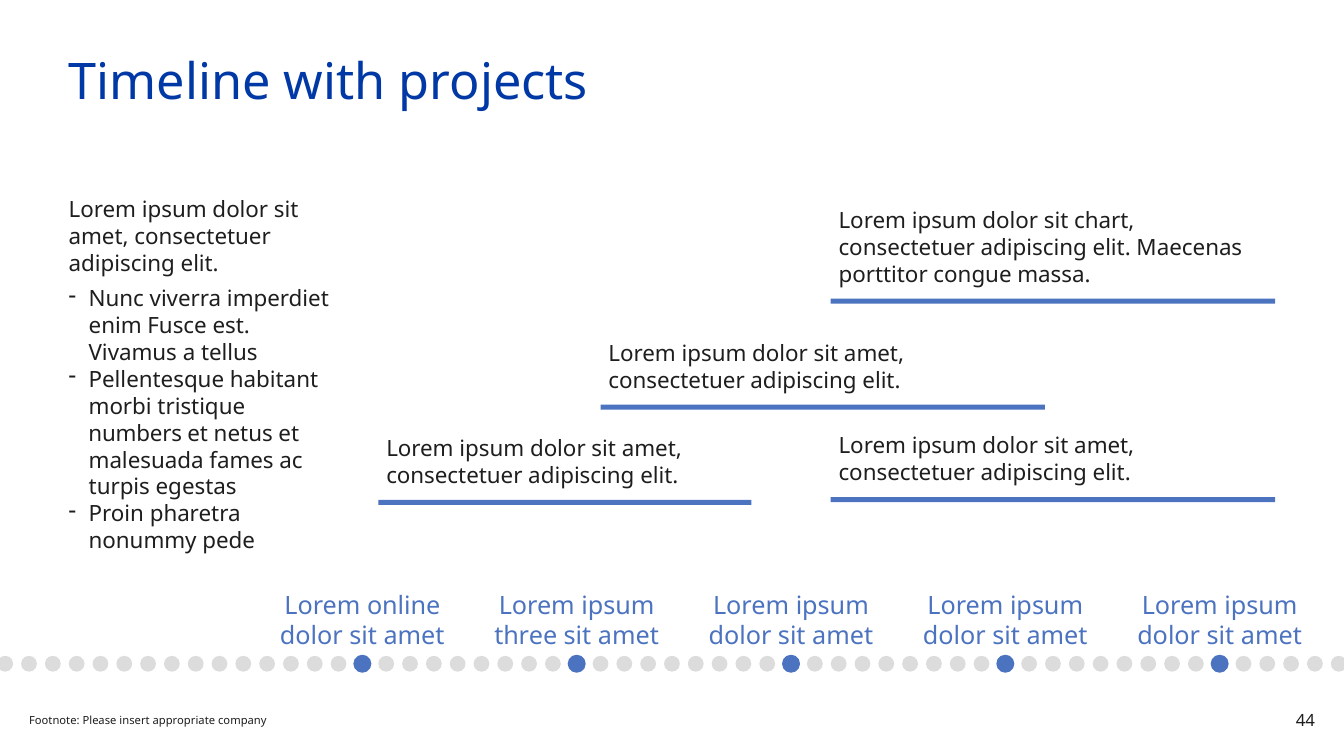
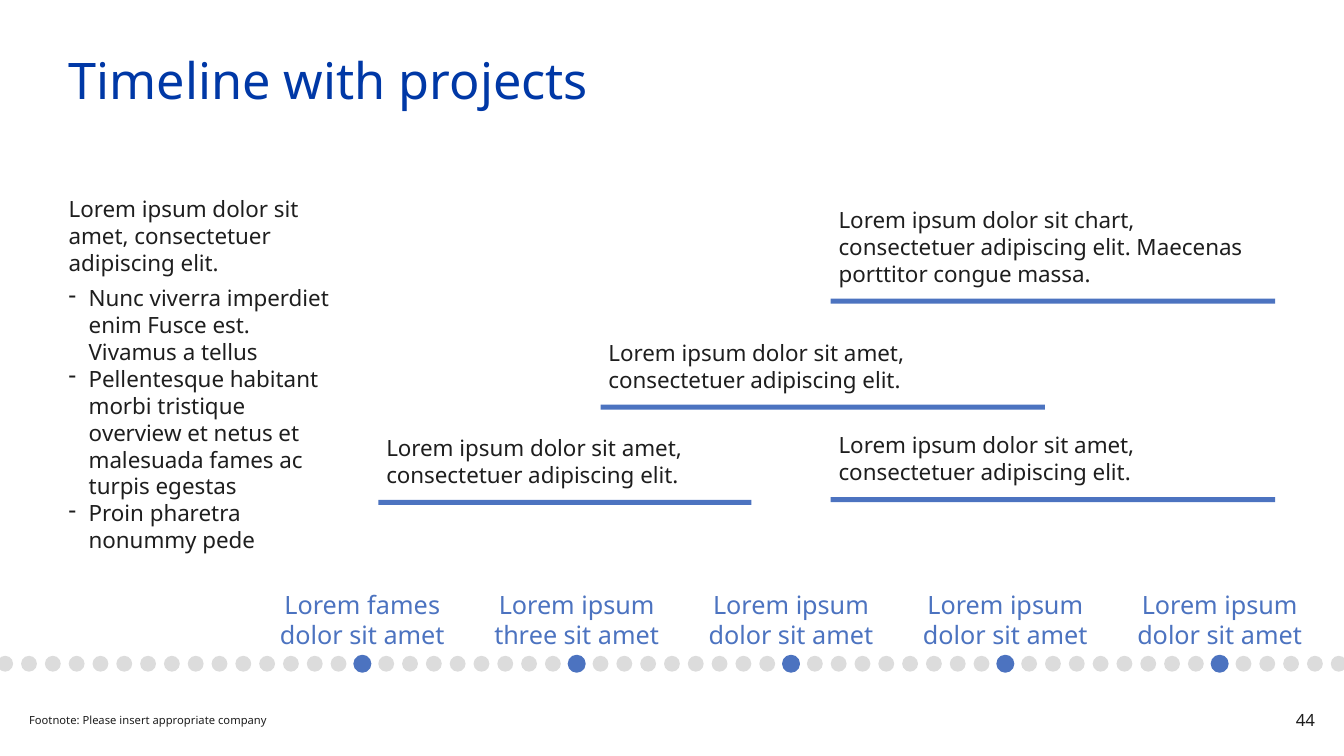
numbers: numbers -> overview
Lorem online: online -> fames
